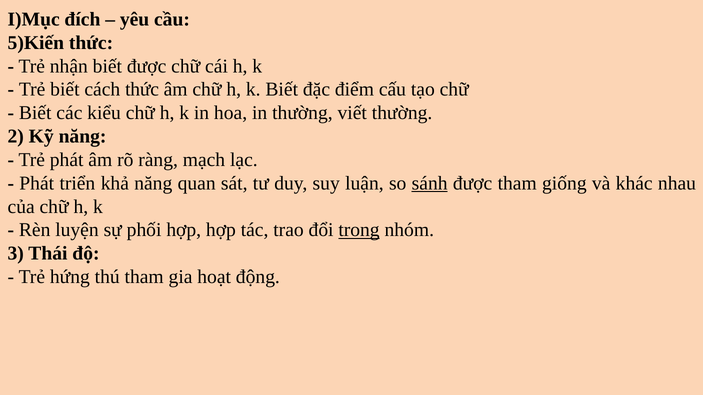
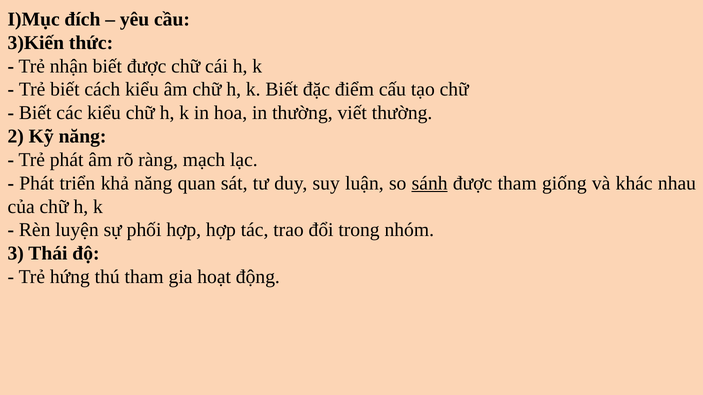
5)Kiến: 5)Kiến -> 3)Kiến
cách thức: thức -> kiểu
trong underline: present -> none
